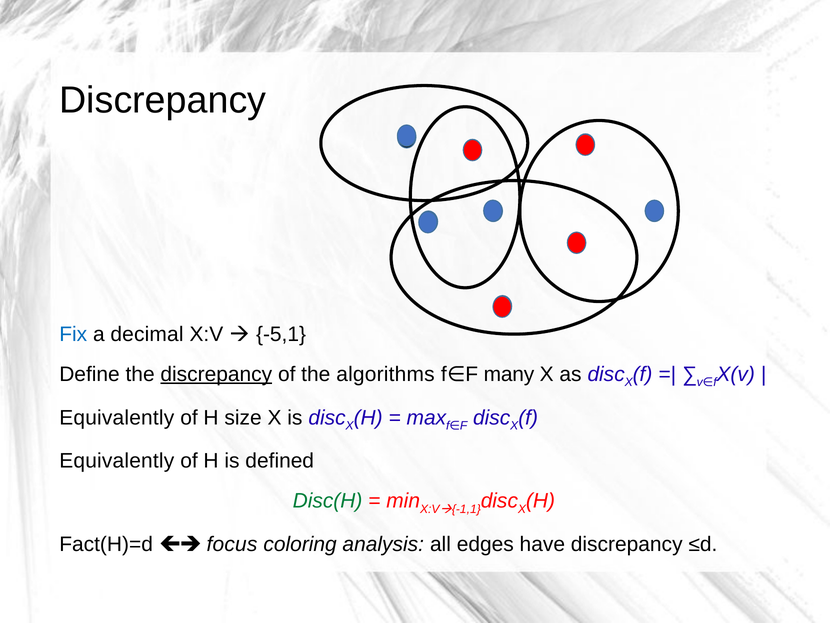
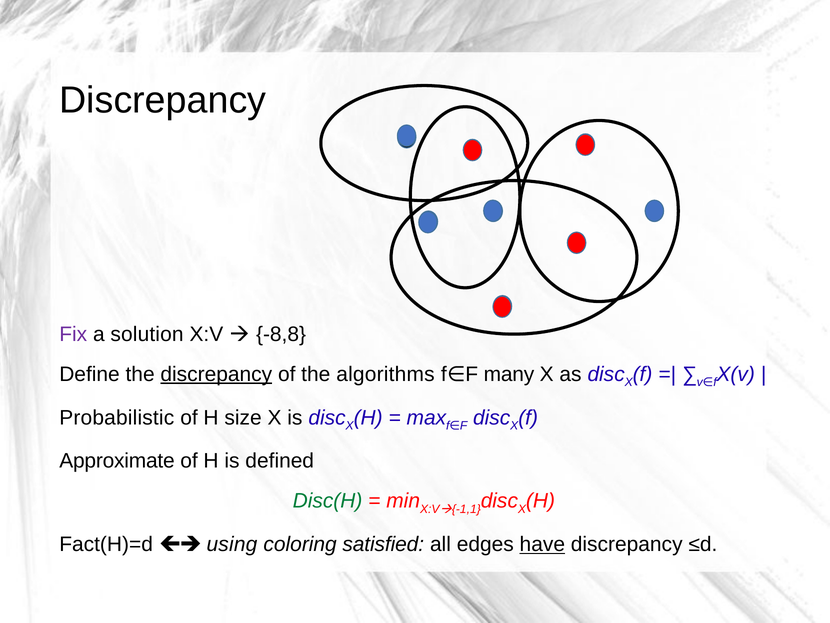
Fix colour: blue -> purple
decimal: decimal -> solution
-5,1: -5,1 -> -8,8
Equivalently at (117, 417): Equivalently -> Probabilistic
Equivalently at (117, 461): Equivalently -> Approximate
focus: focus -> using
analysis: analysis -> satisfied
have underline: none -> present
